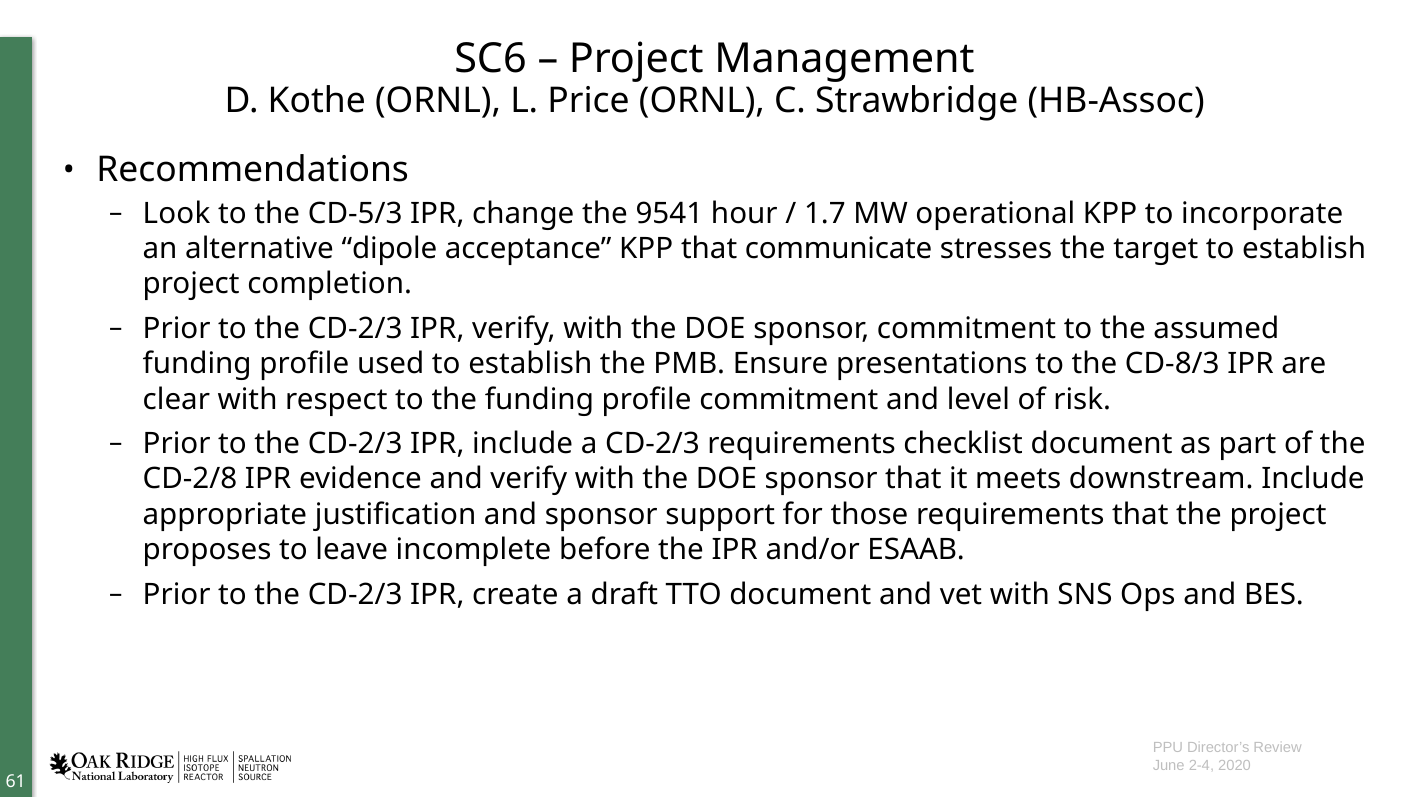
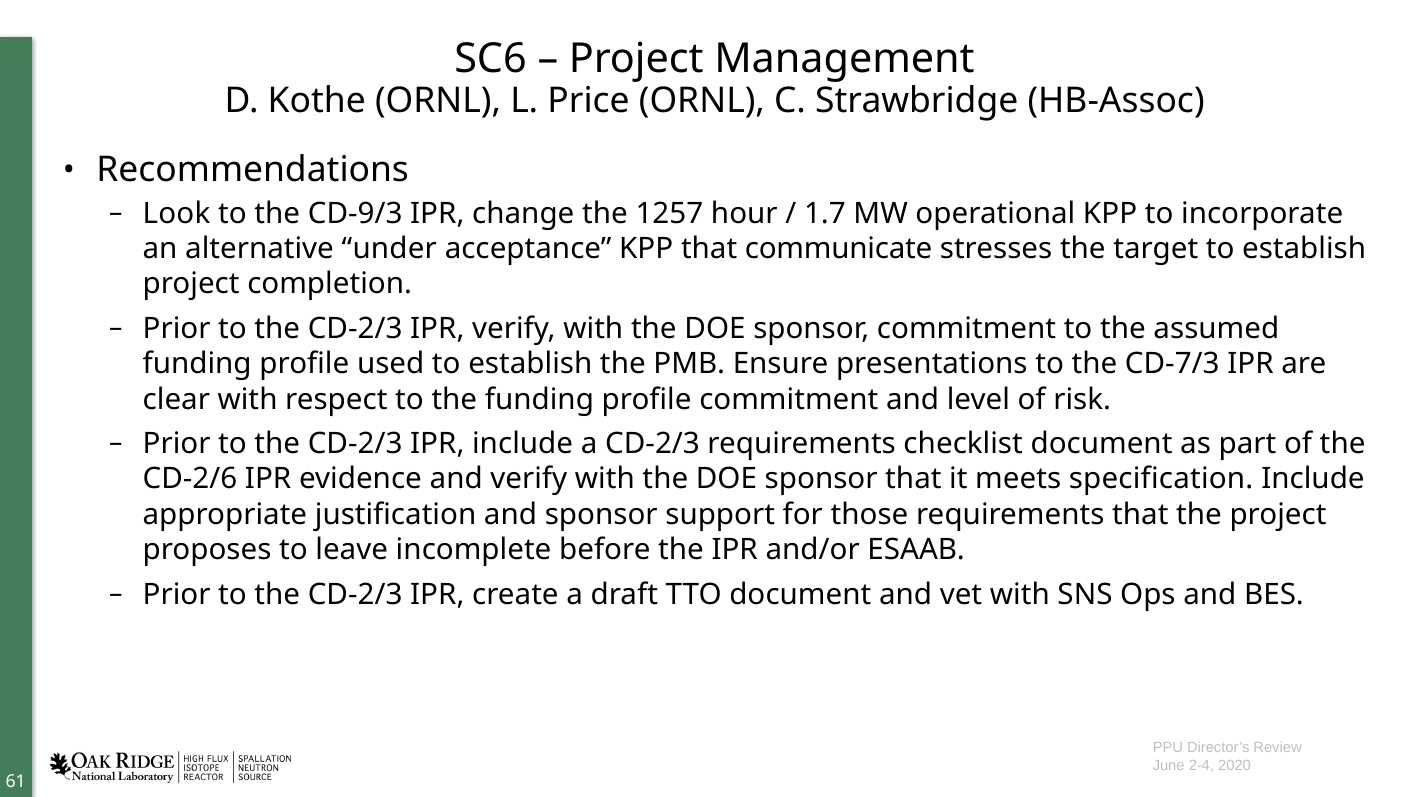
CD-5/3: CD-5/3 -> CD-9/3
9541: 9541 -> 1257
dipole: dipole -> under
CD-8/3: CD-8/3 -> CD-7/3
CD-2/8: CD-2/8 -> CD-2/6
downstream: downstream -> specification
